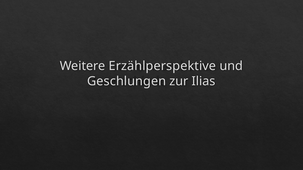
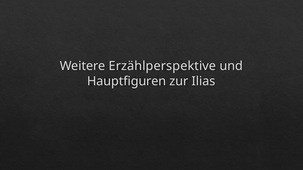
Geschlungen: Geschlungen -> Hauptfiguren
